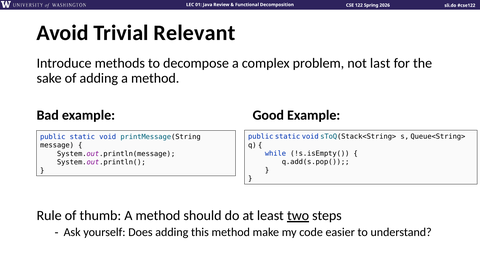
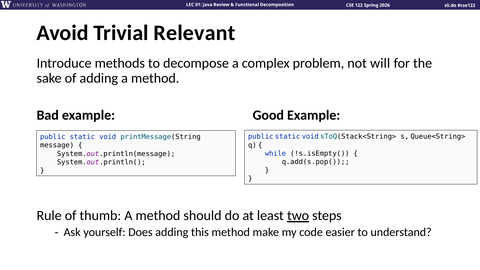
last: last -> will
